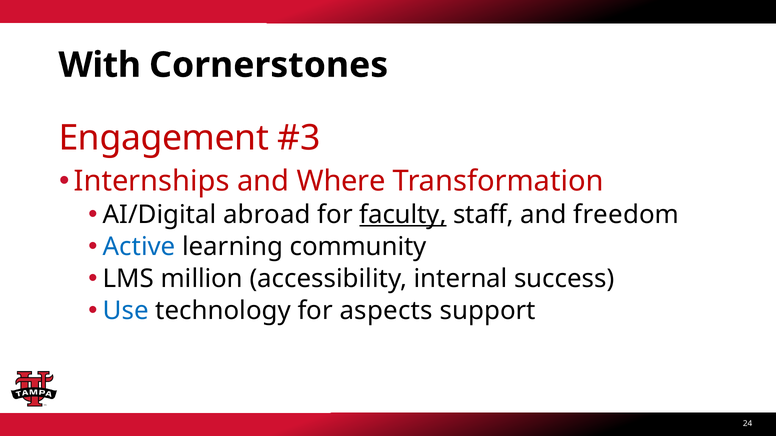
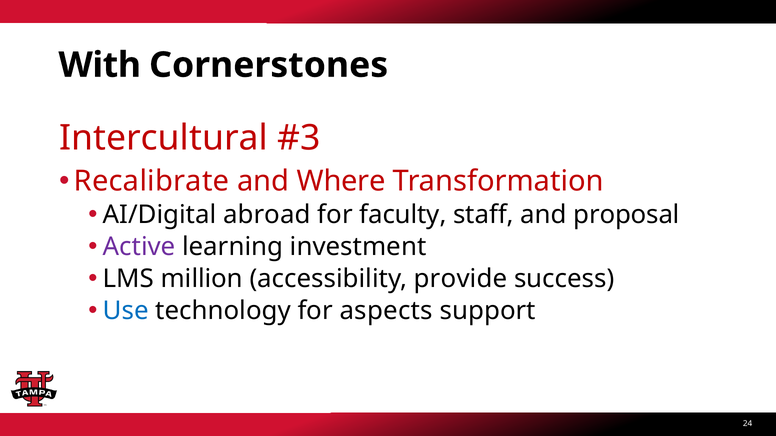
Engagement: Engagement -> Intercultural
Internships: Internships -> Recalibrate
faculty underline: present -> none
freedom: freedom -> proposal
Active colour: blue -> purple
community: community -> investment
internal: internal -> provide
